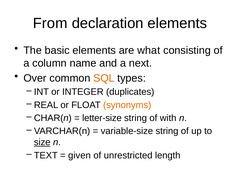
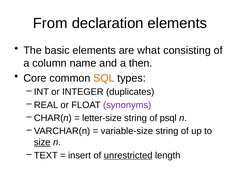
next: next -> then
Over: Over -> Core
synonyms colour: orange -> purple
with: with -> psql
given: given -> insert
unrestricted underline: none -> present
